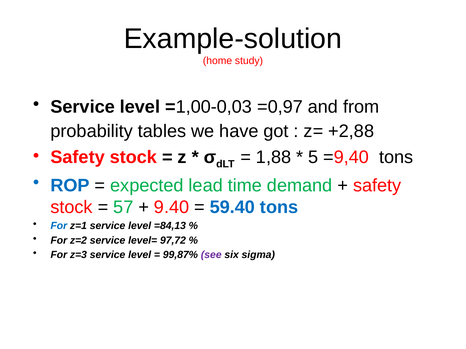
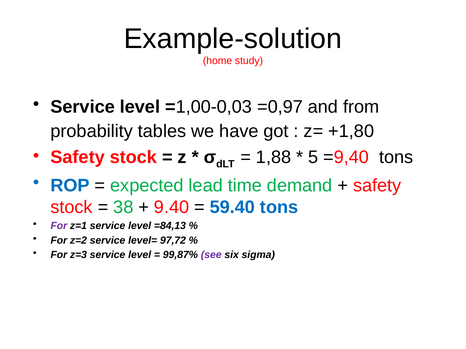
+2,88: +2,88 -> +1,80
57: 57 -> 38
For at (59, 226) colour: blue -> purple
